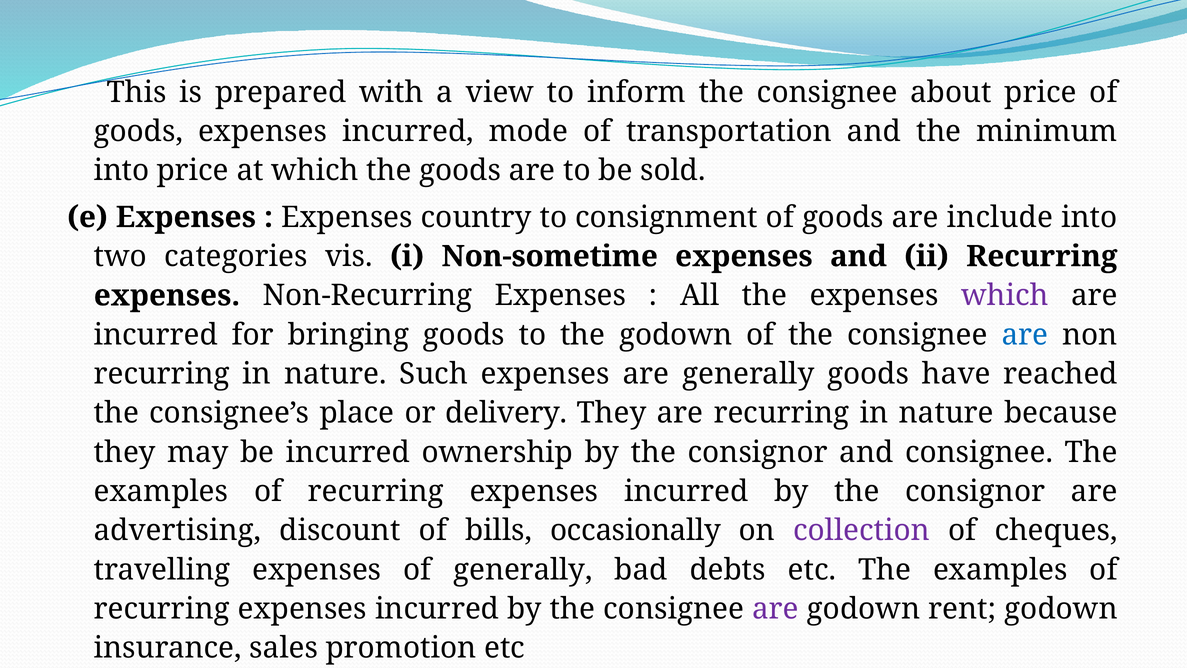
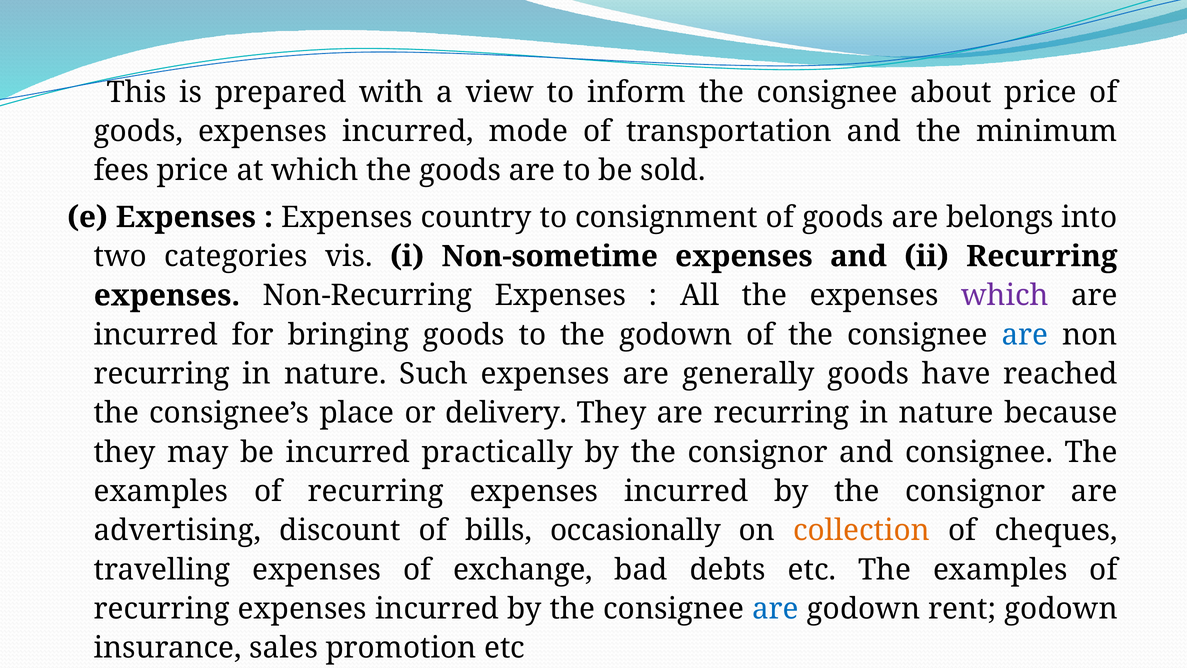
into at (121, 171): into -> fees
include: include -> belongs
ownership: ownership -> practically
collection colour: purple -> orange
of generally: generally -> exchange
are at (775, 609) colour: purple -> blue
